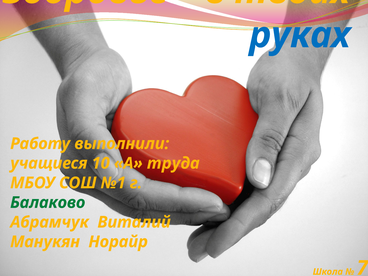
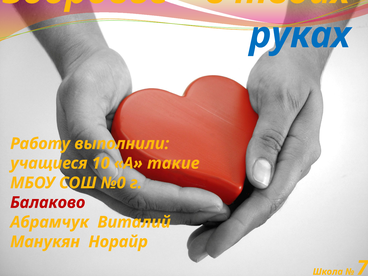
труда: труда -> такие
№1: №1 -> №0
Балаково colour: green -> red
